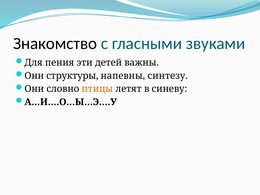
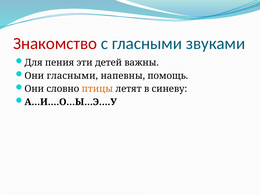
Знакомство colour: black -> red
Они структуры: структуры -> гласными
синтезу: синтезу -> помощь
